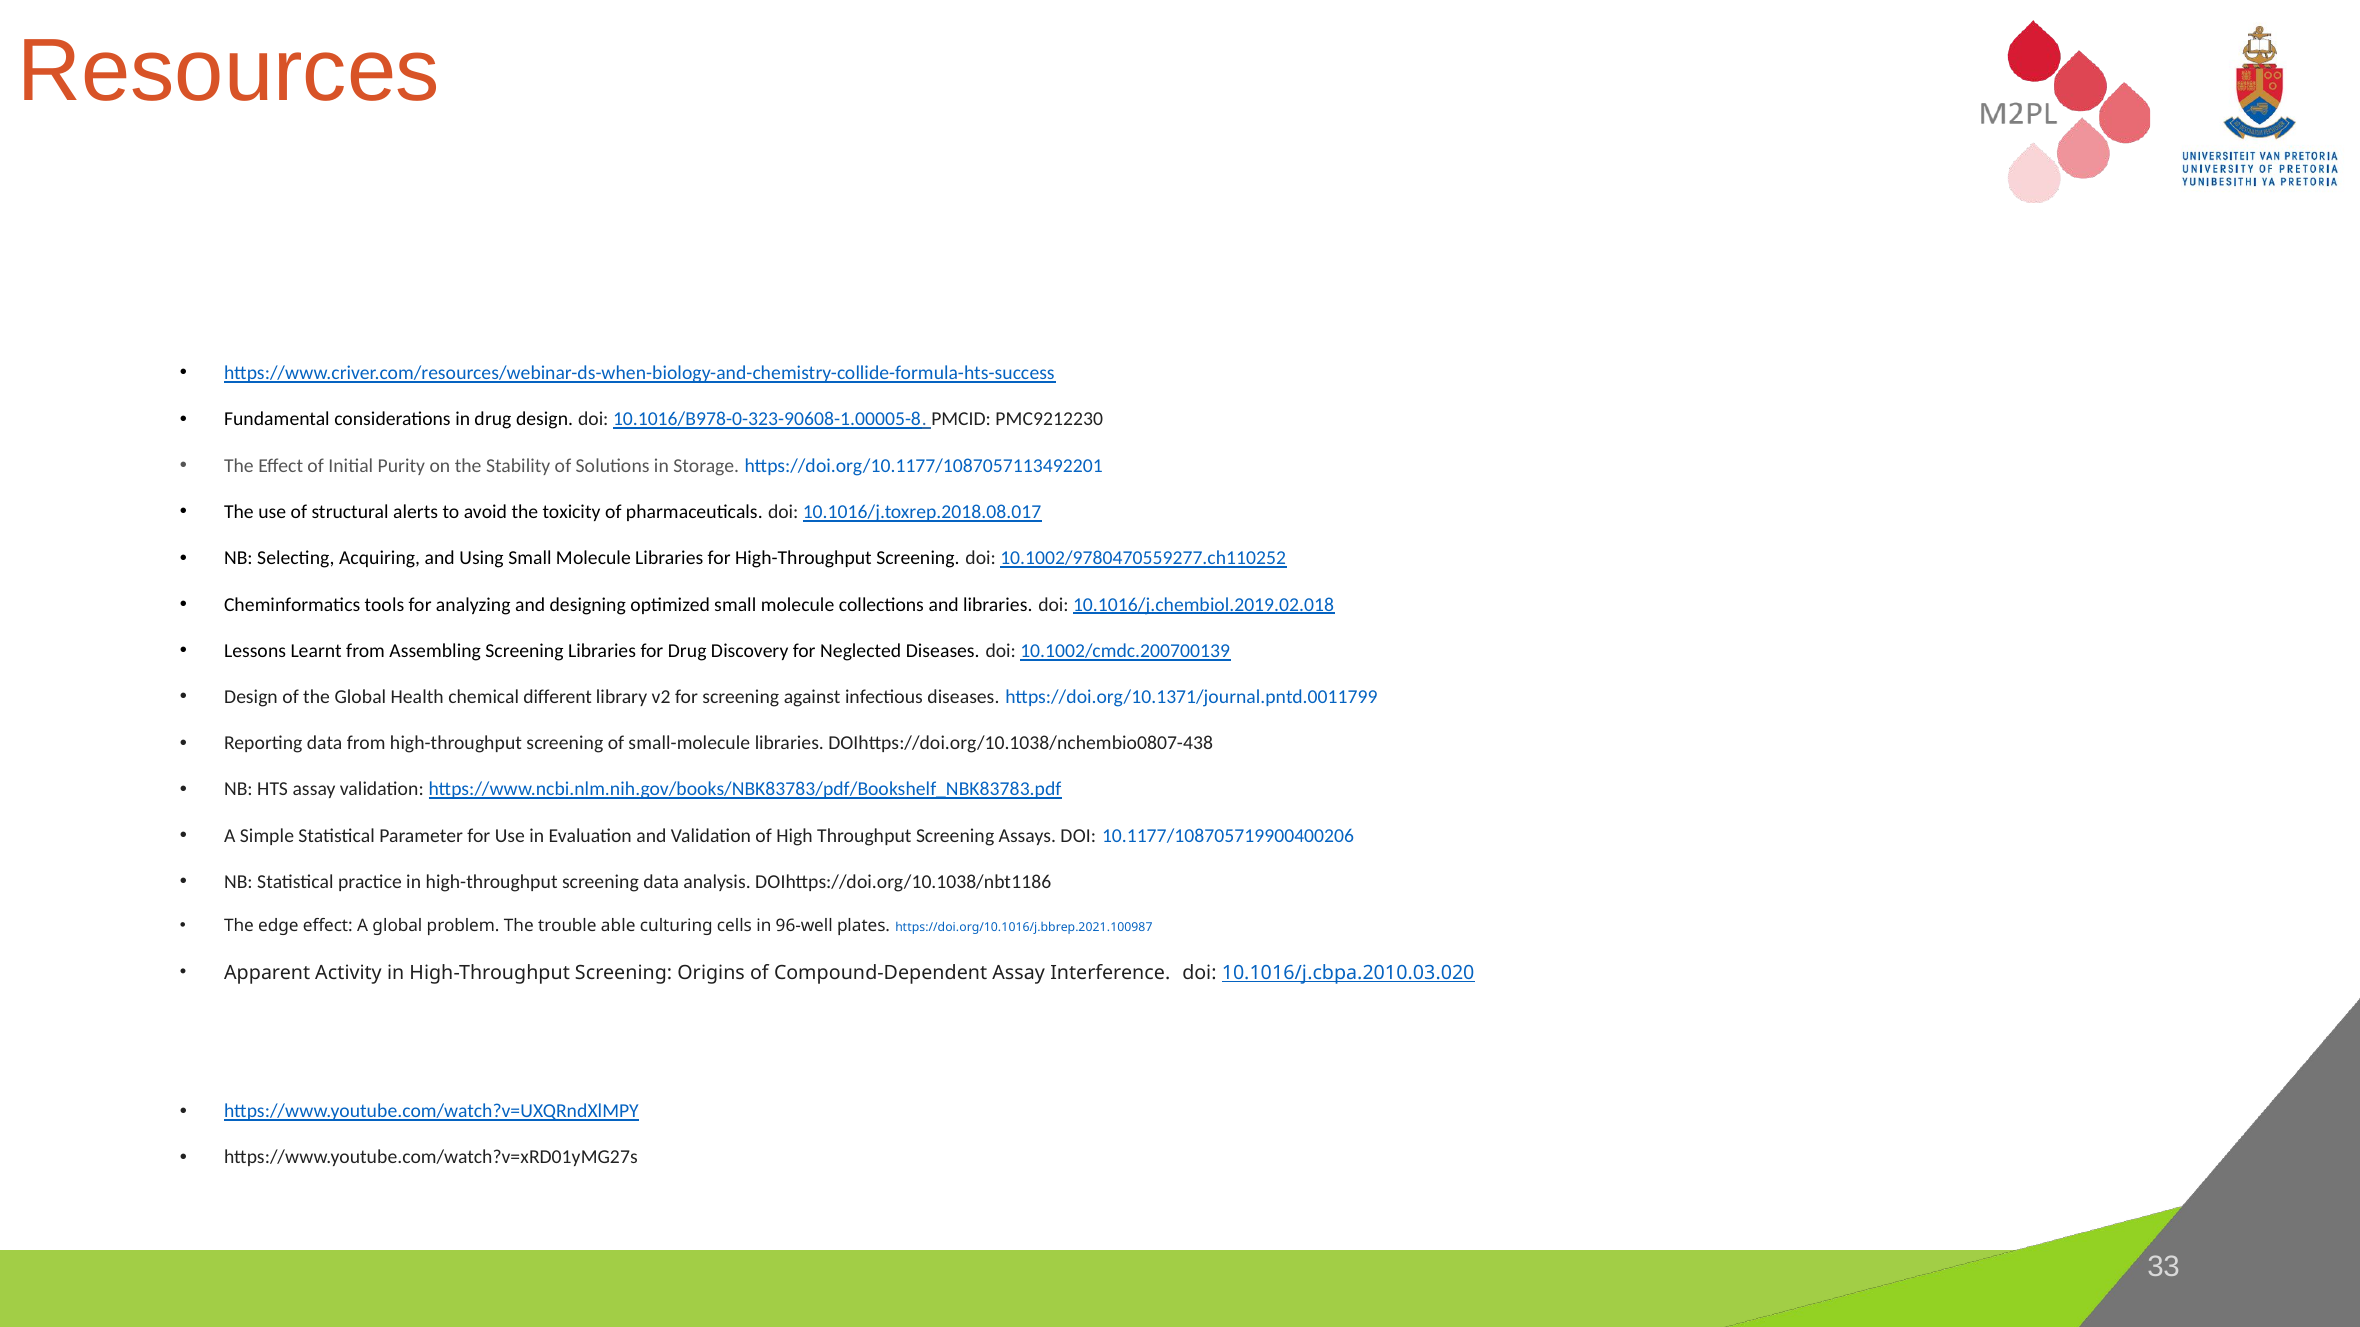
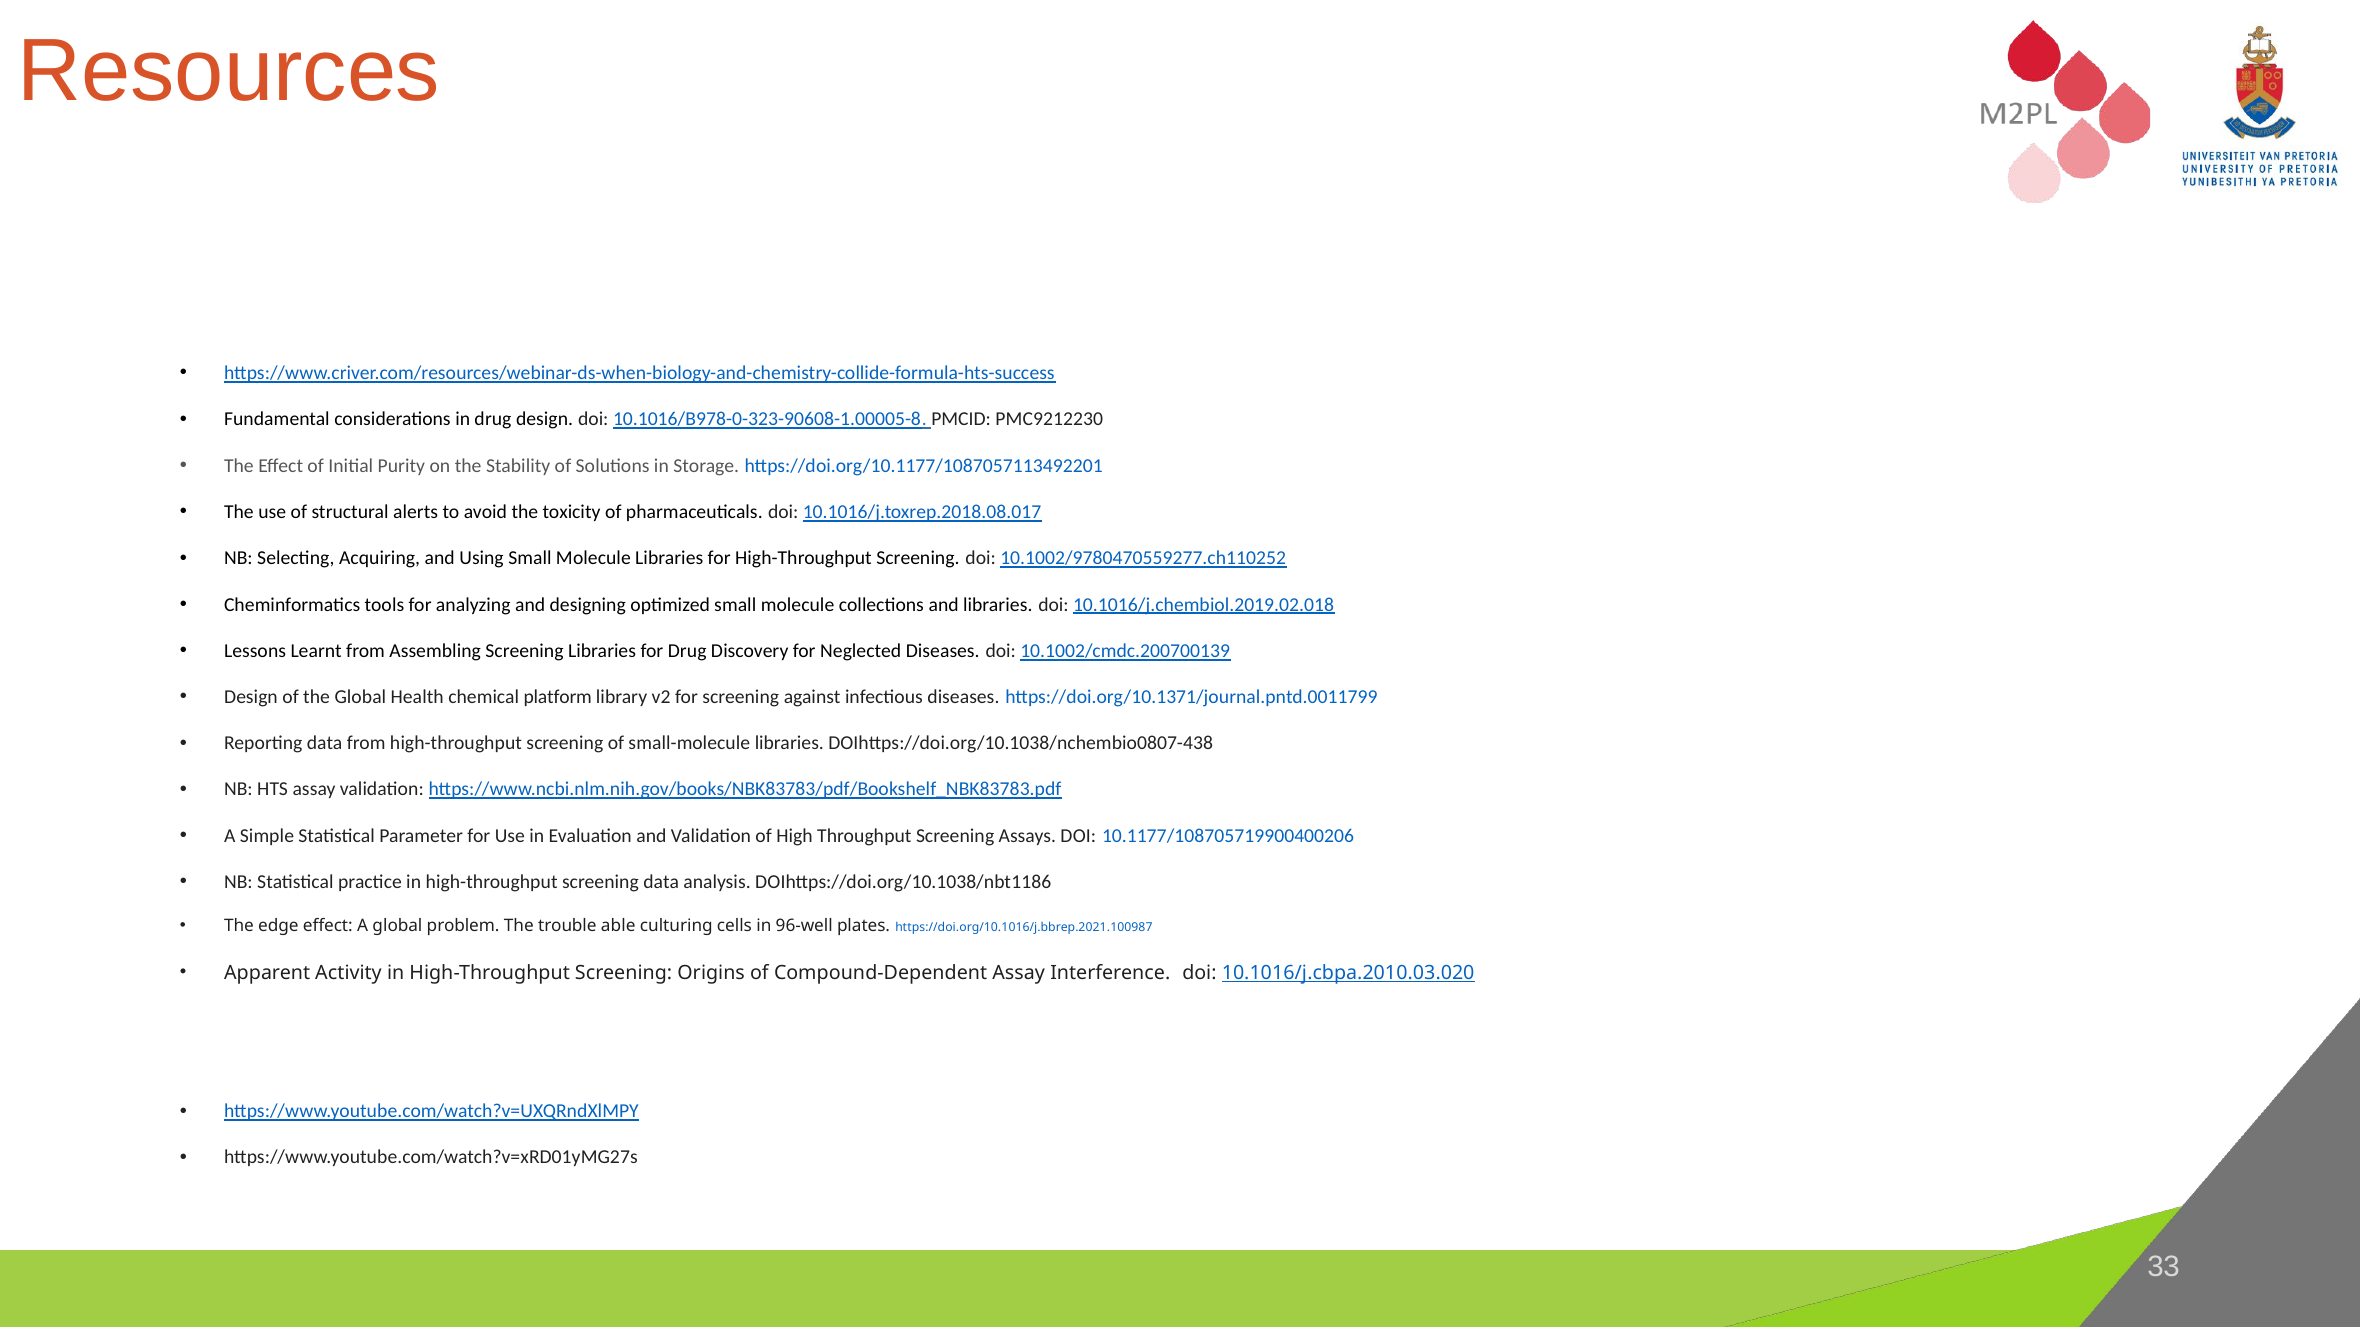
different: different -> platform
